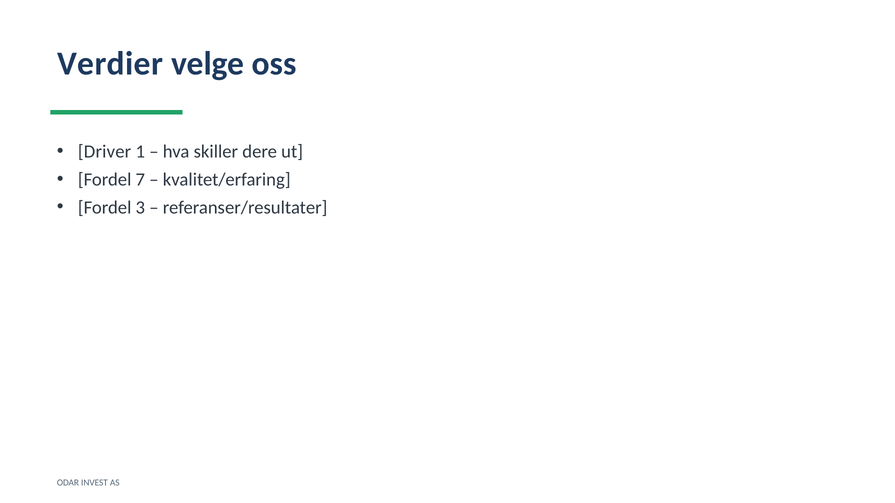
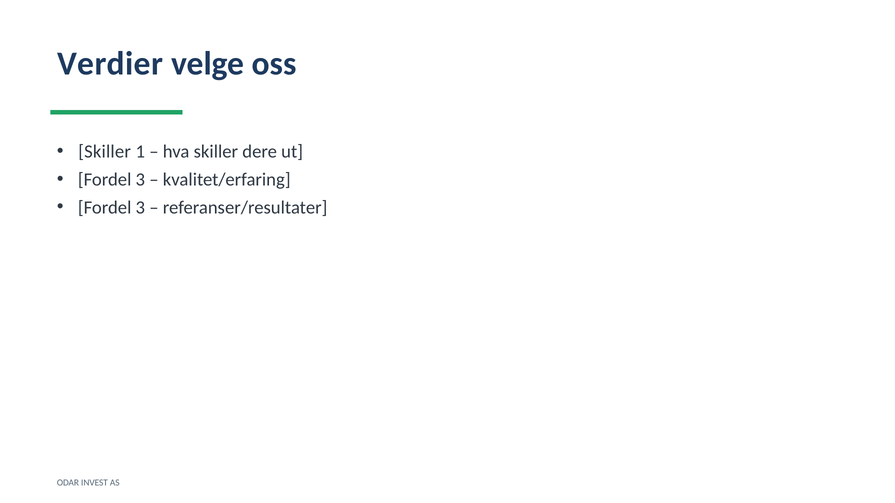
Driver at (105, 152): Driver -> Skiller
7 at (140, 180): 7 -> 3
